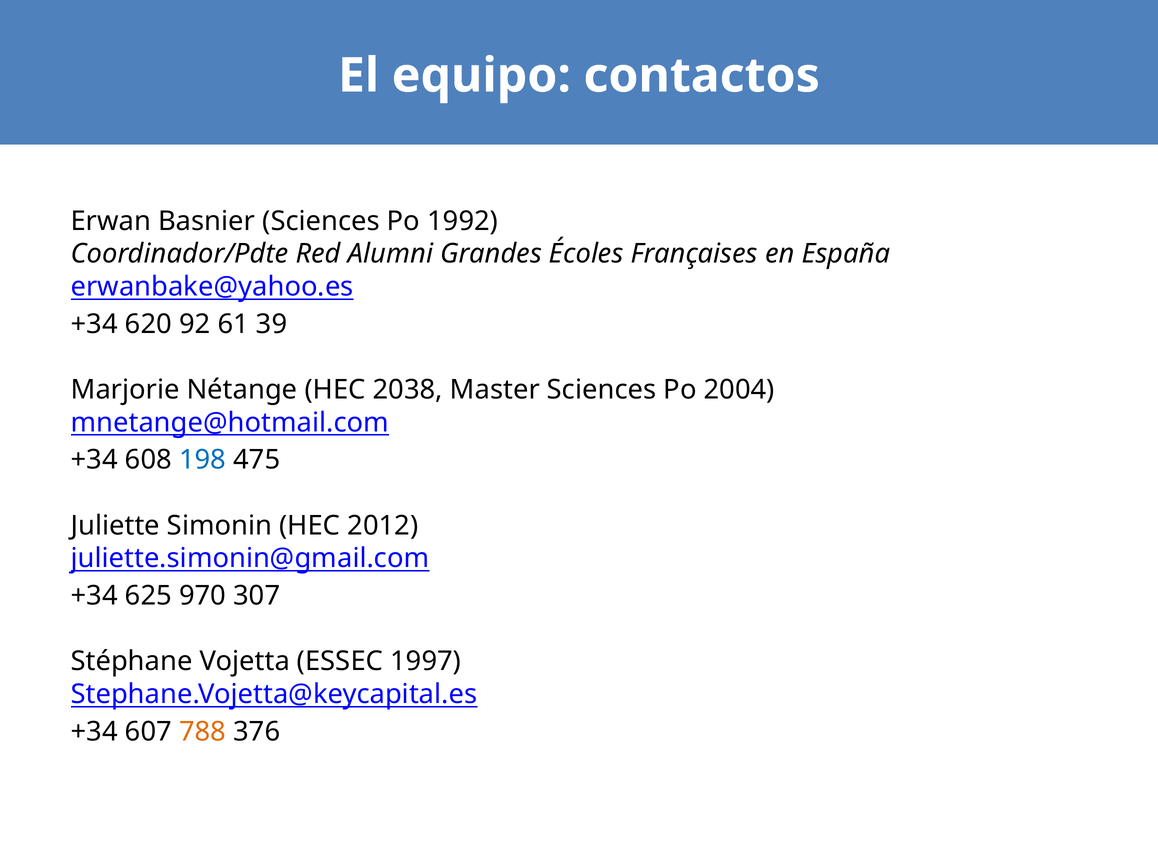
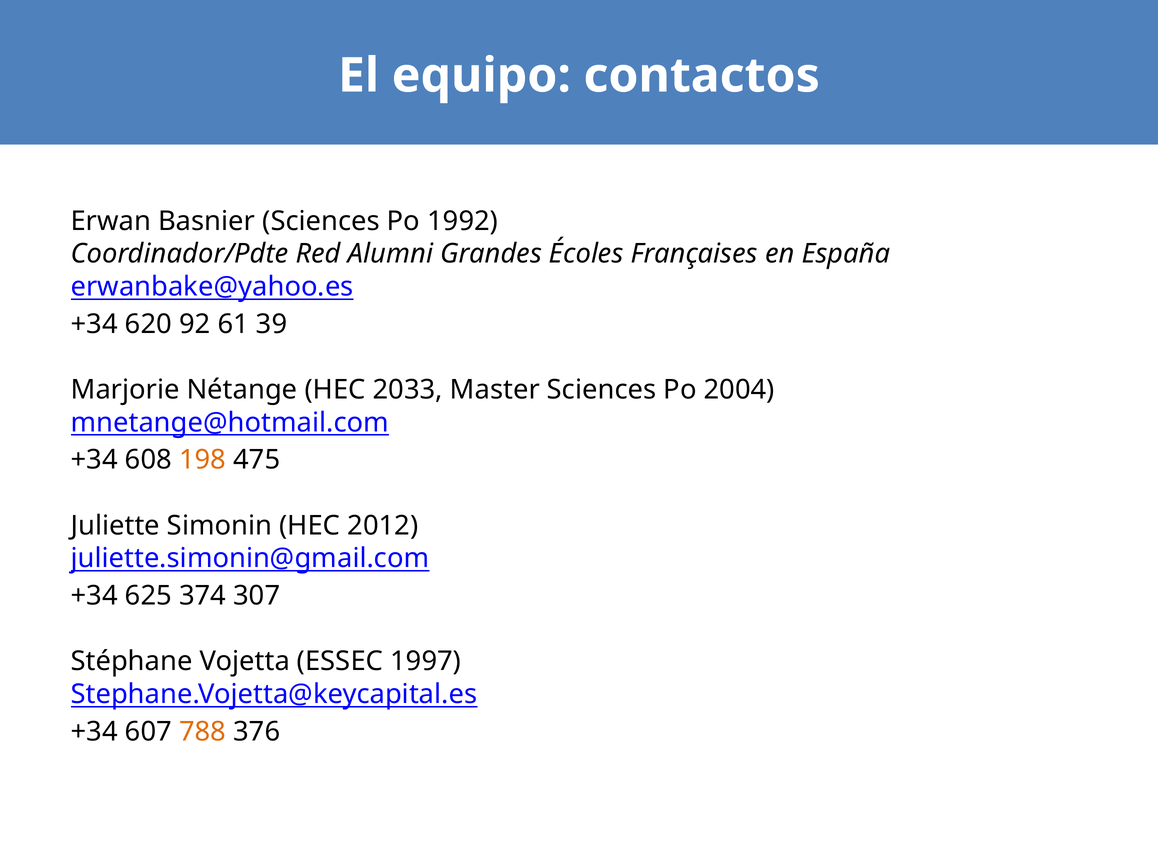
2038: 2038 -> 2033
198 colour: blue -> orange
970: 970 -> 374
